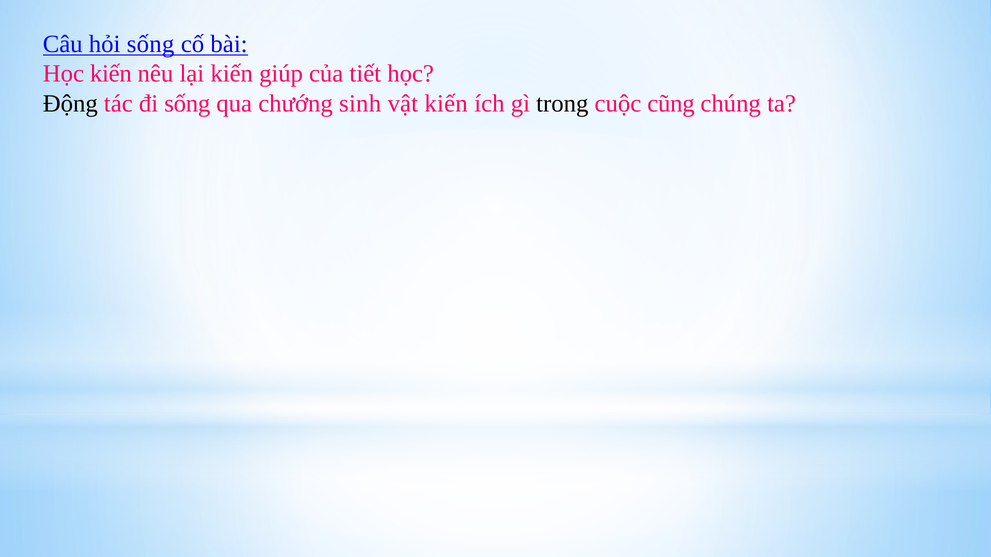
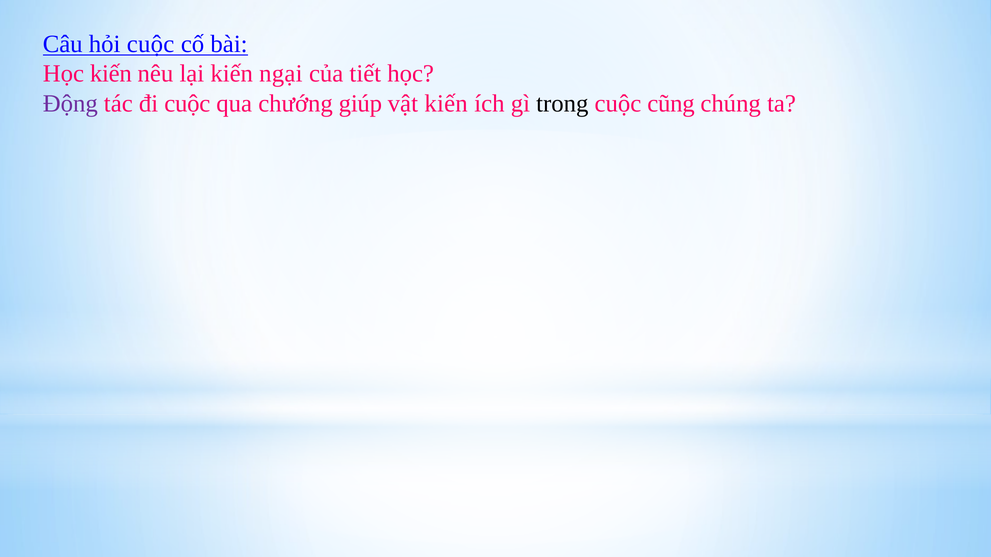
hỏi sống: sống -> cuộc
giúp: giúp -> ngại
Động colour: black -> purple
đi sống: sống -> cuộc
sinh: sinh -> giúp
